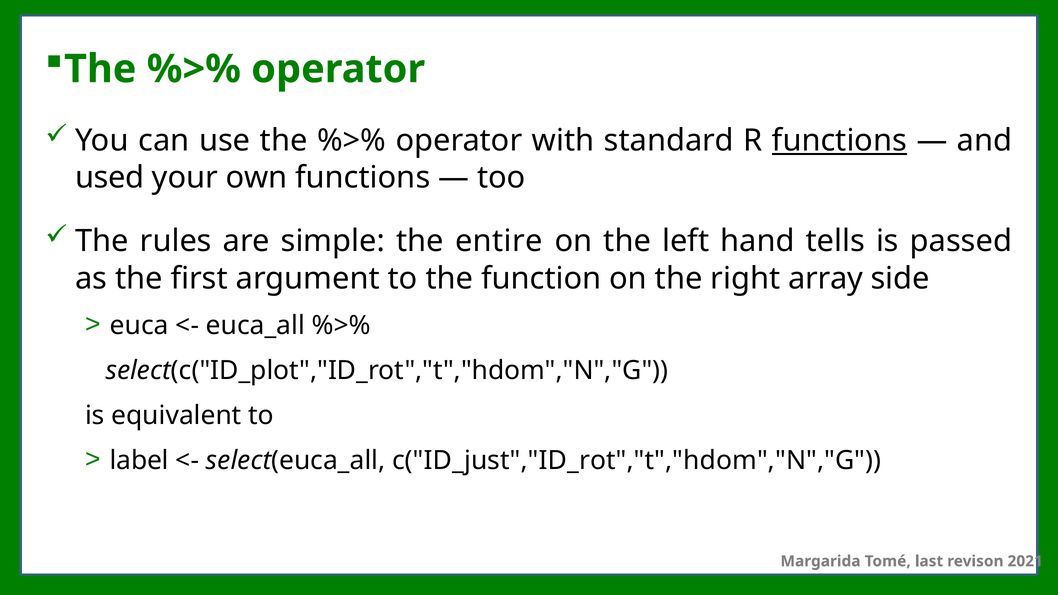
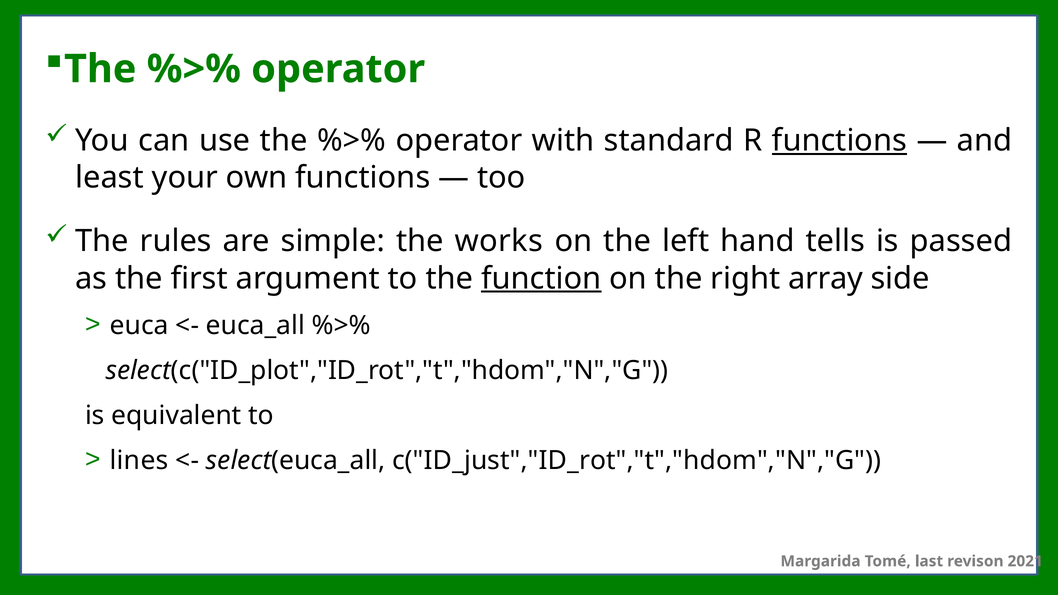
used: used -> least
entire: entire -> works
function underline: none -> present
label: label -> lines
